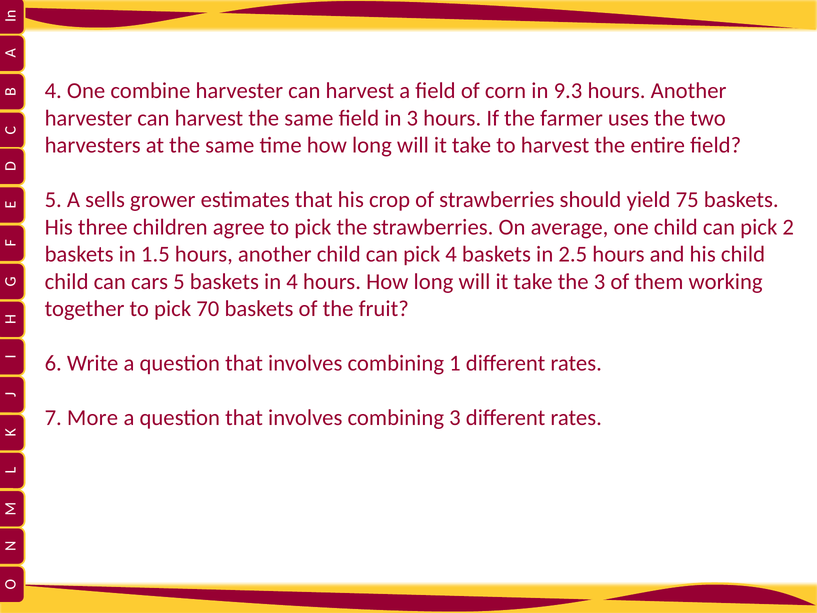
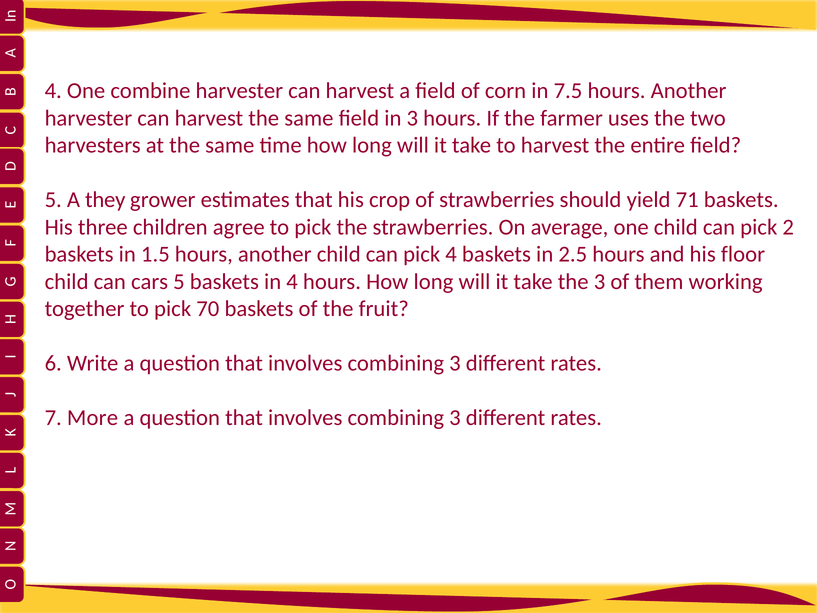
9.3: 9.3 -> 7.5
sells: sells -> they
75: 75 -> 71
his child: child -> floor
1 at (455, 363): 1 -> 3
